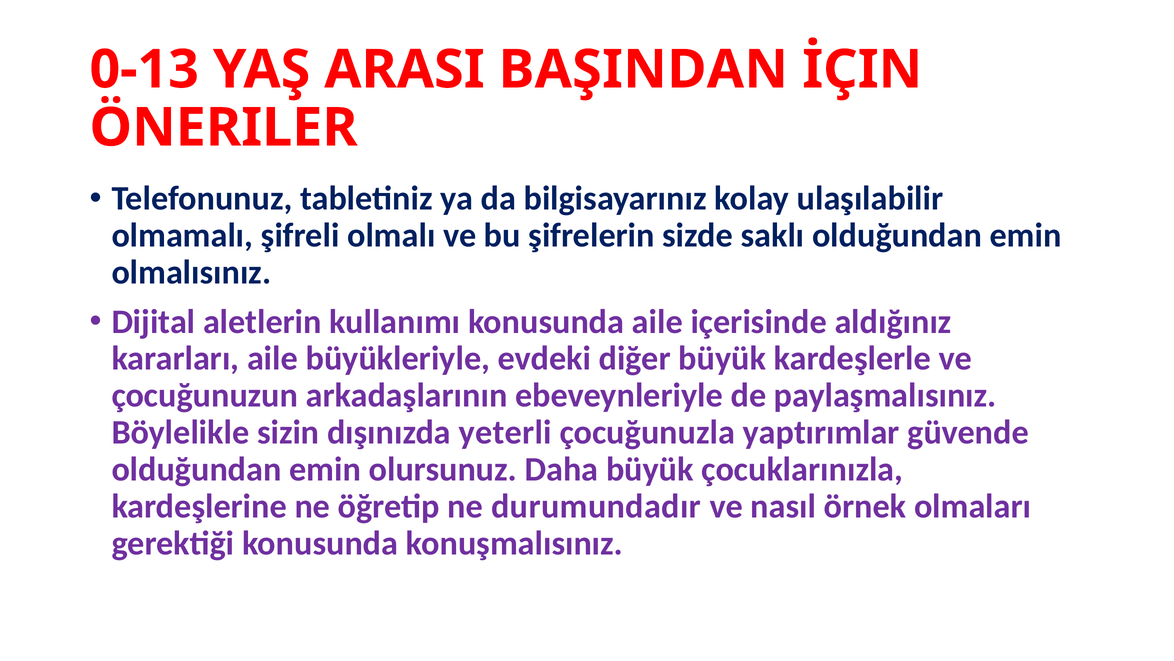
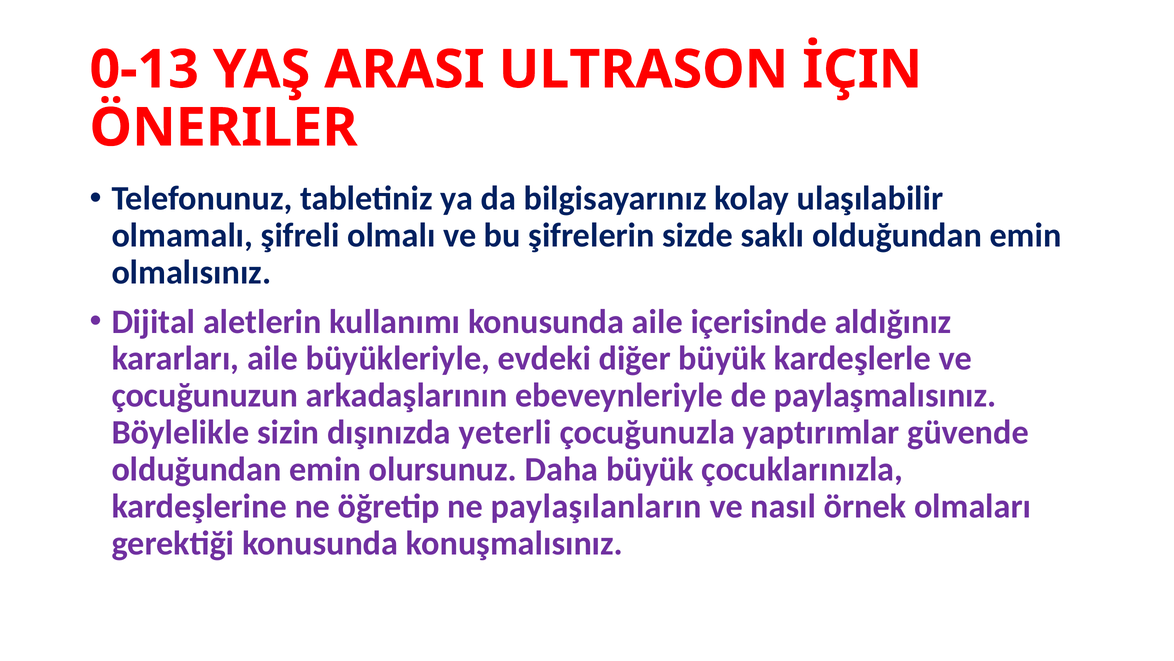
BAŞINDAN: BAŞINDAN -> ULTRASON
durumundadır: durumundadır -> paylaşılanların
